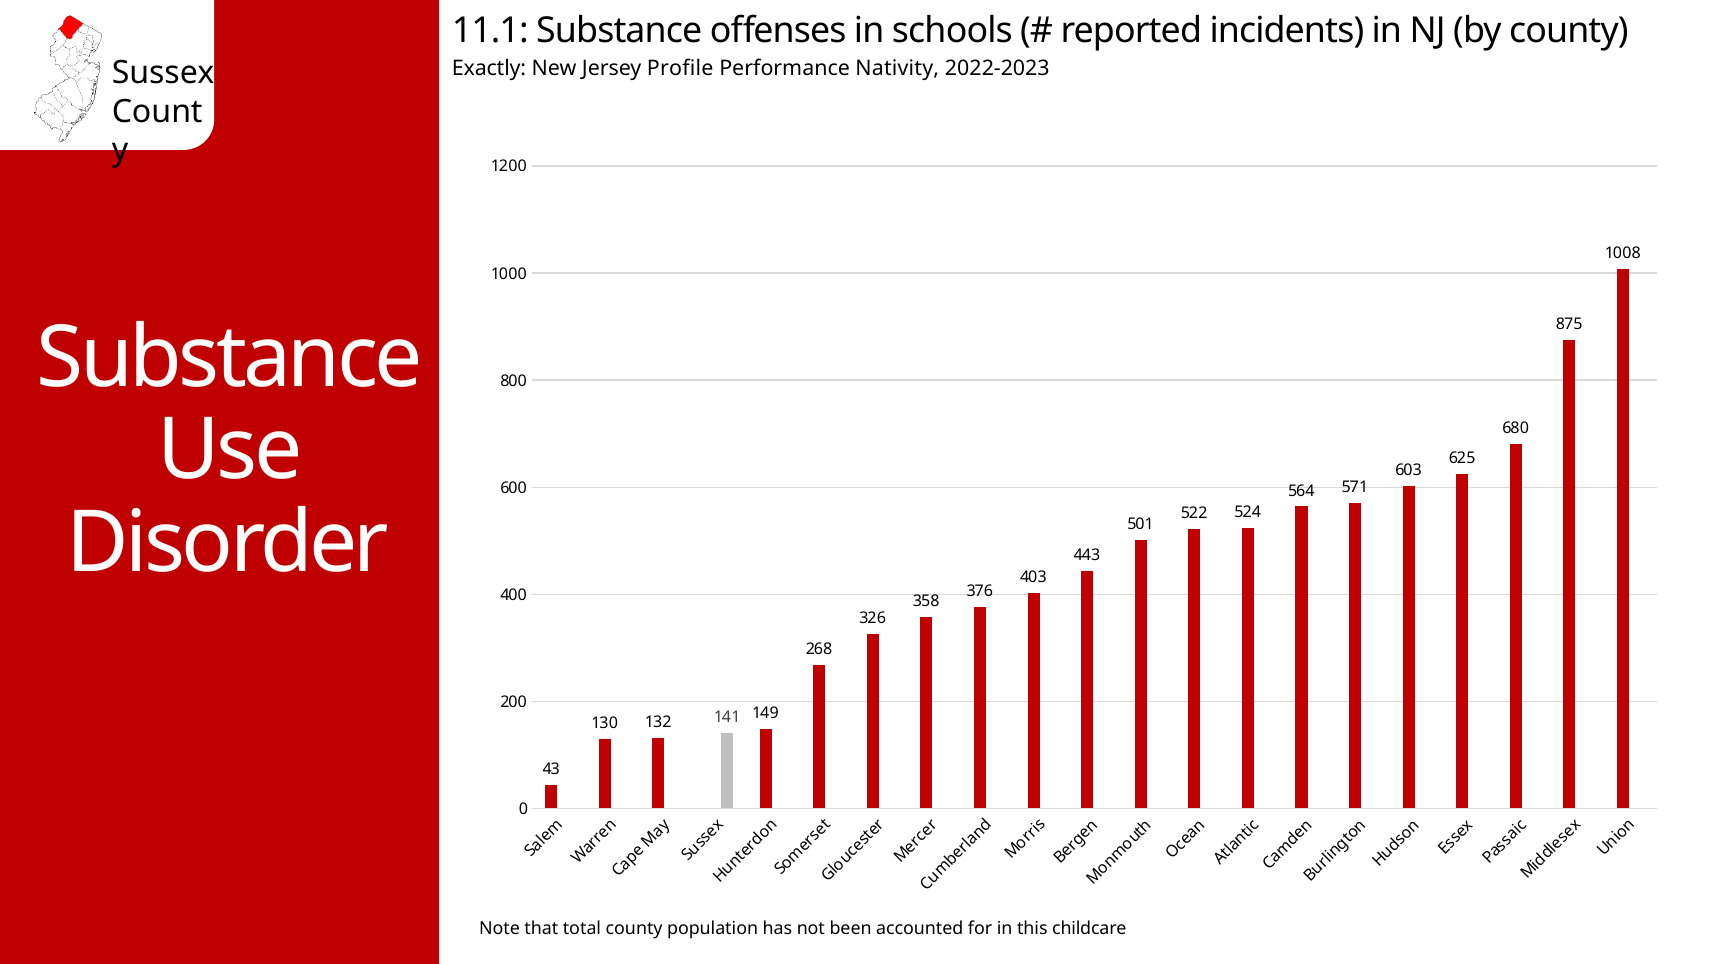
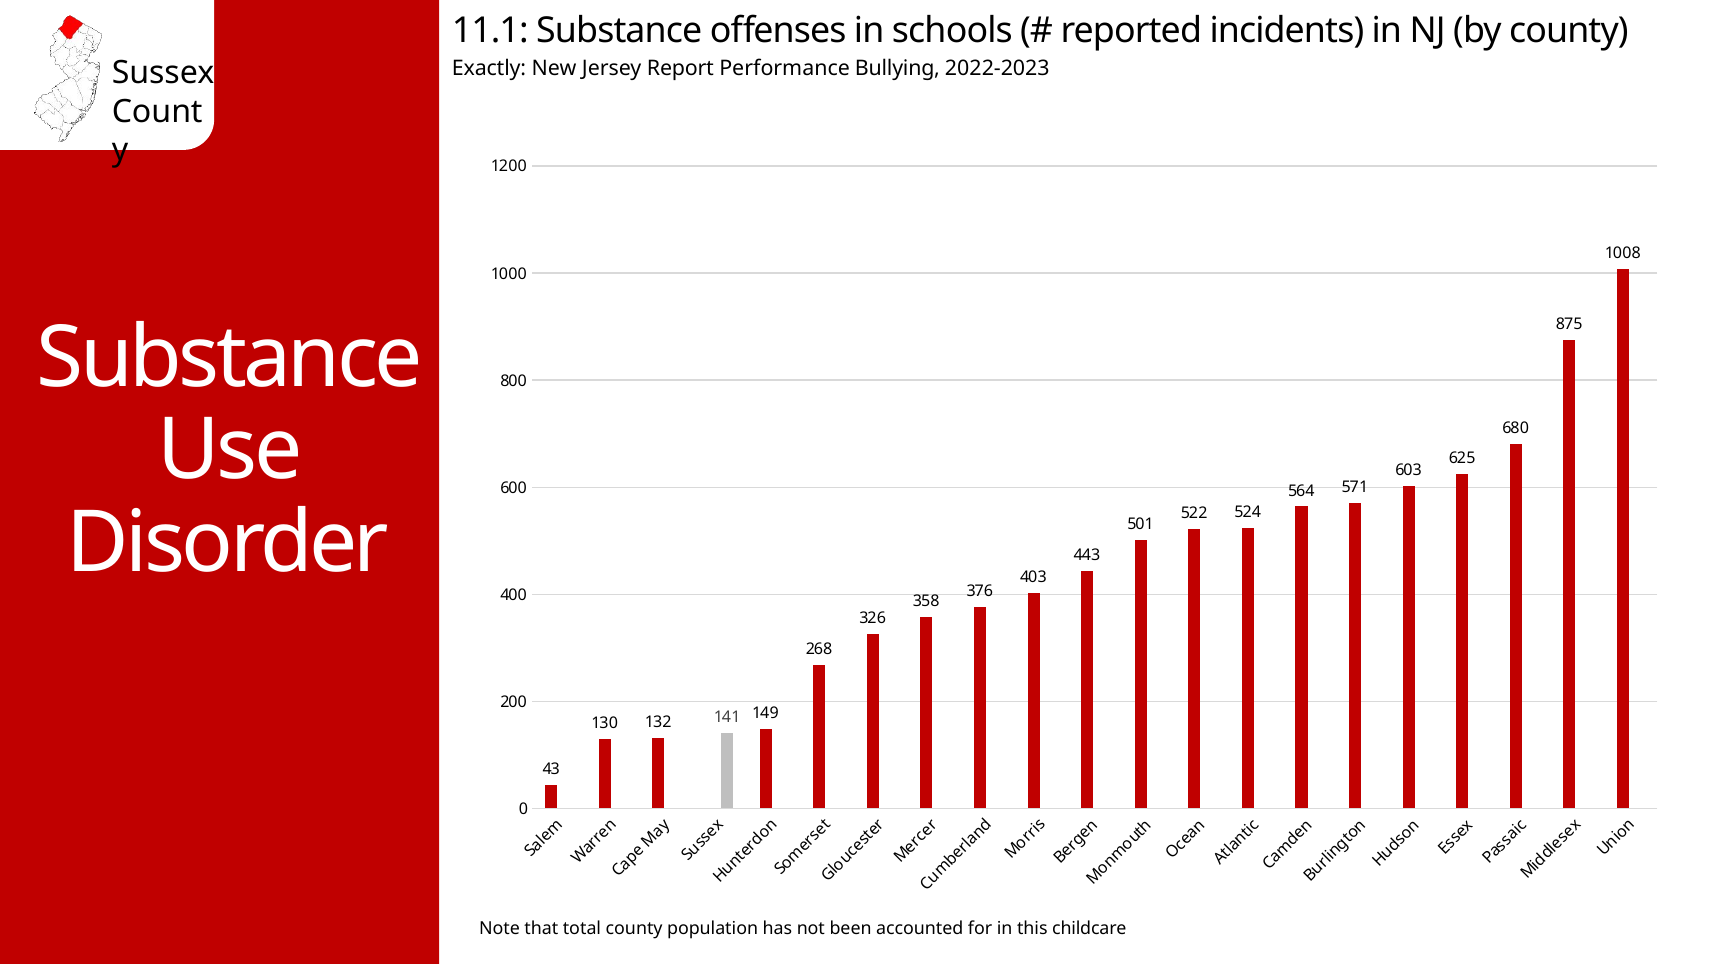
Profile: Profile -> Report
Nativity: Nativity -> Bullying
